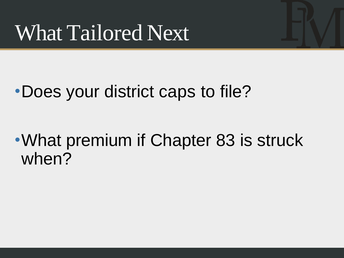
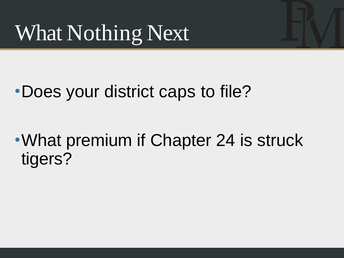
Tailored: Tailored -> Nothing
83: 83 -> 24
when: when -> tigers
